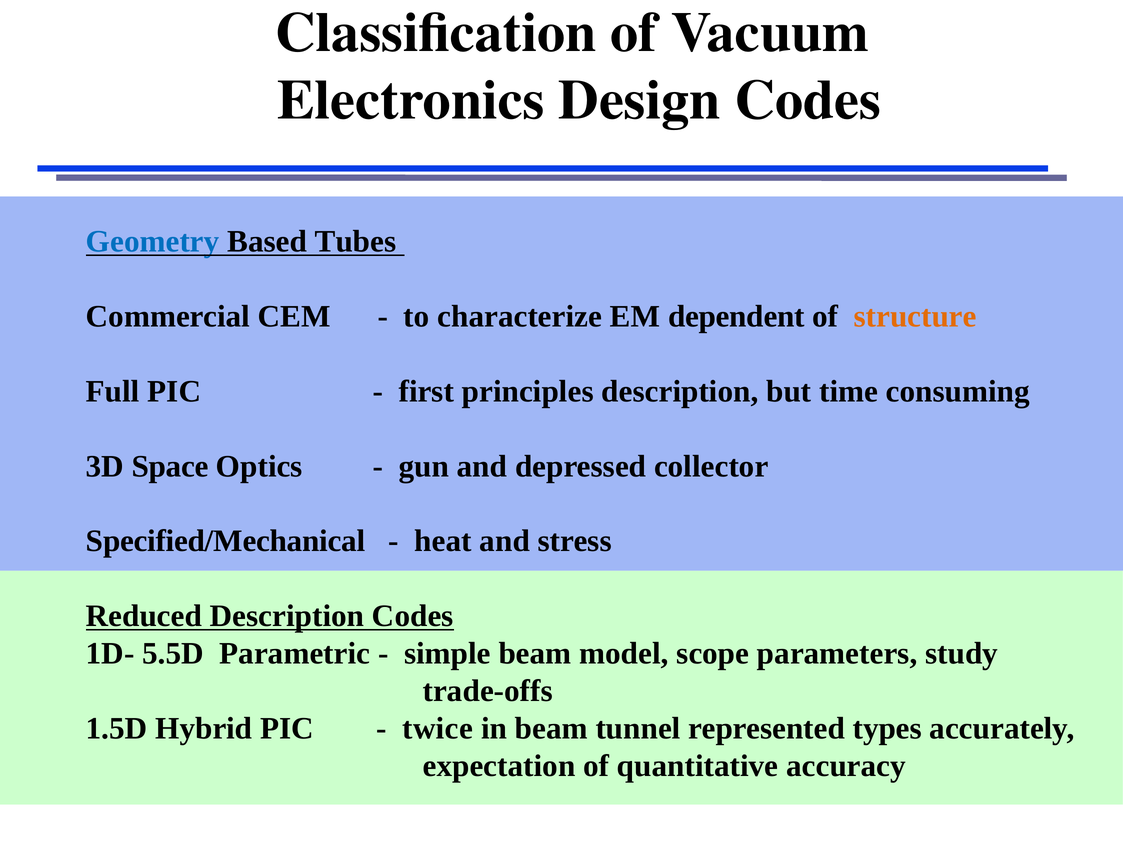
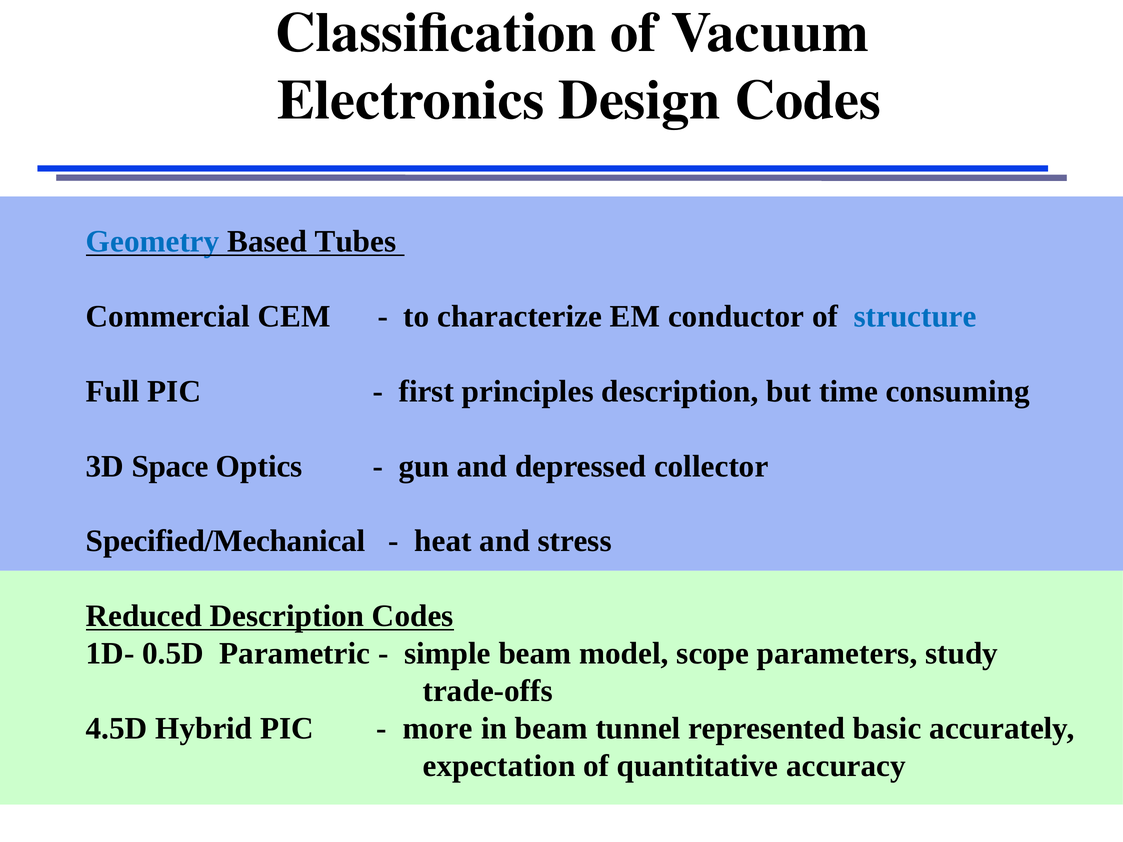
dependent: dependent -> conductor
structure colour: orange -> blue
5.5D: 5.5D -> 0.5D
1.5D: 1.5D -> 4.5D
twice: twice -> more
types: types -> basic
